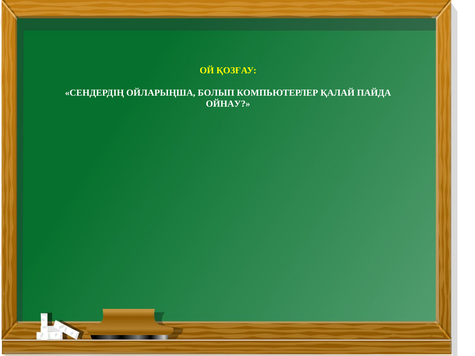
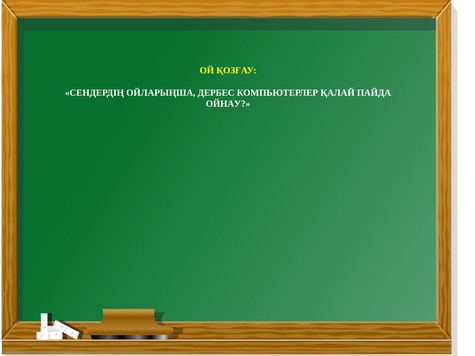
БОЛЫП: БОЛЫП -> ДЕРБЕС
